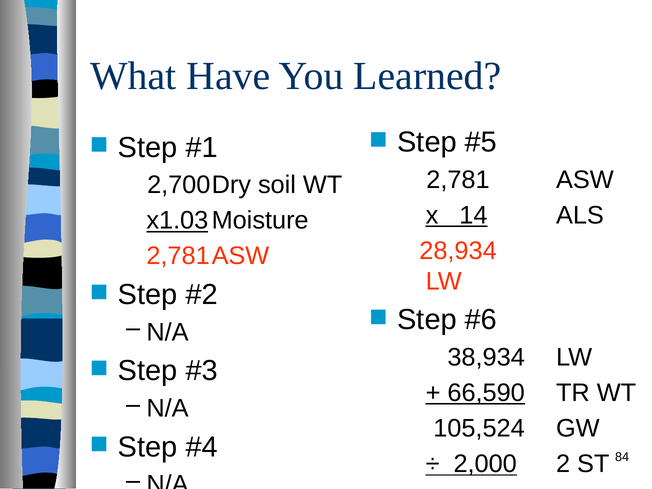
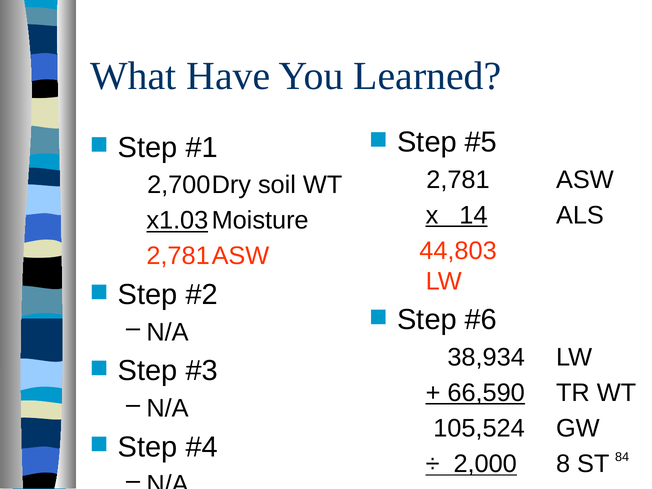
28,934: 28,934 -> 44,803
2: 2 -> 8
